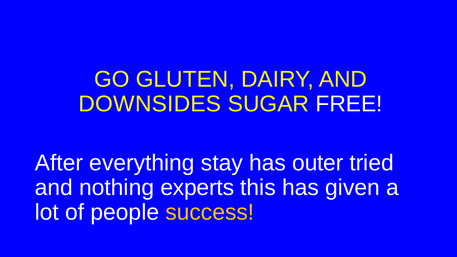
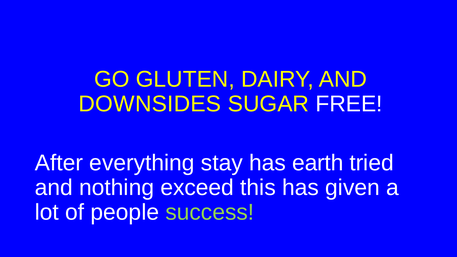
outer: outer -> earth
experts: experts -> exceed
success colour: yellow -> light green
